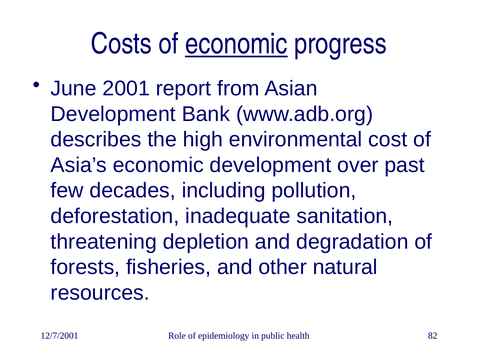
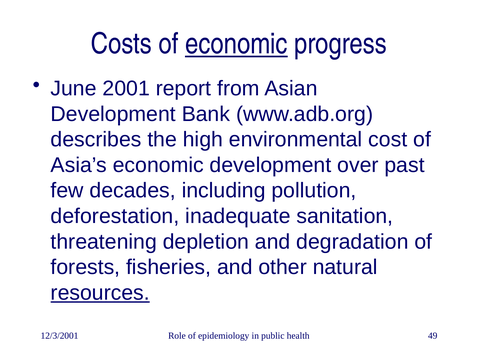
resources underline: none -> present
12/7/2001: 12/7/2001 -> 12/3/2001
82: 82 -> 49
